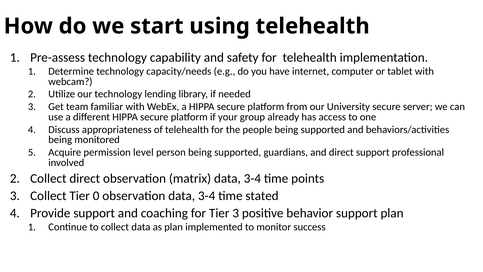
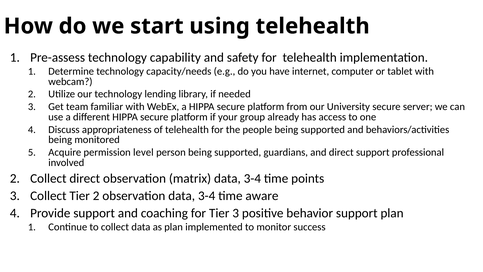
Tier 0: 0 -> 2
stated: stated -> aware
